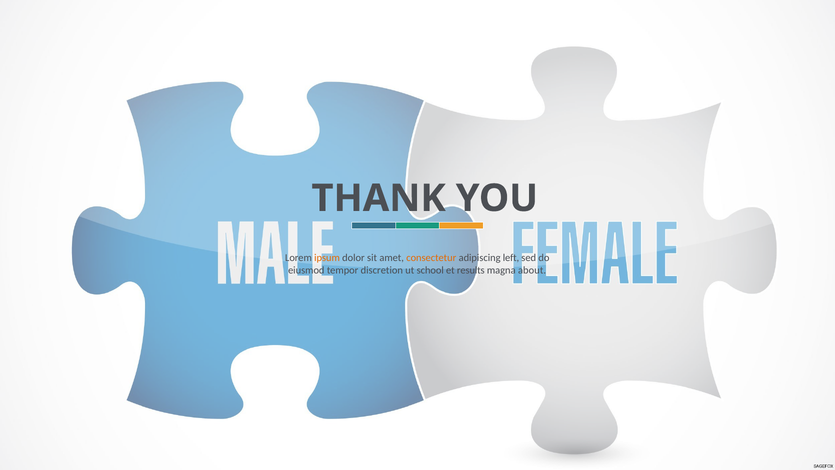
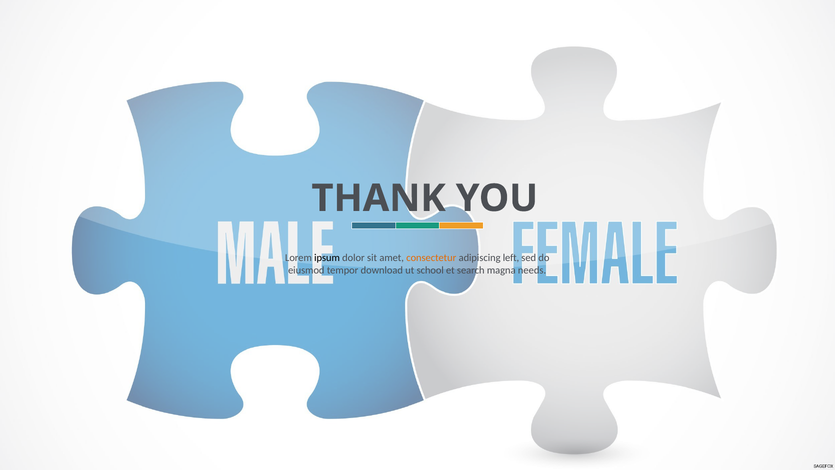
ipsum colour: orange -> black
discretion: discretion -> download
results: results -> search
about: about -> needs
